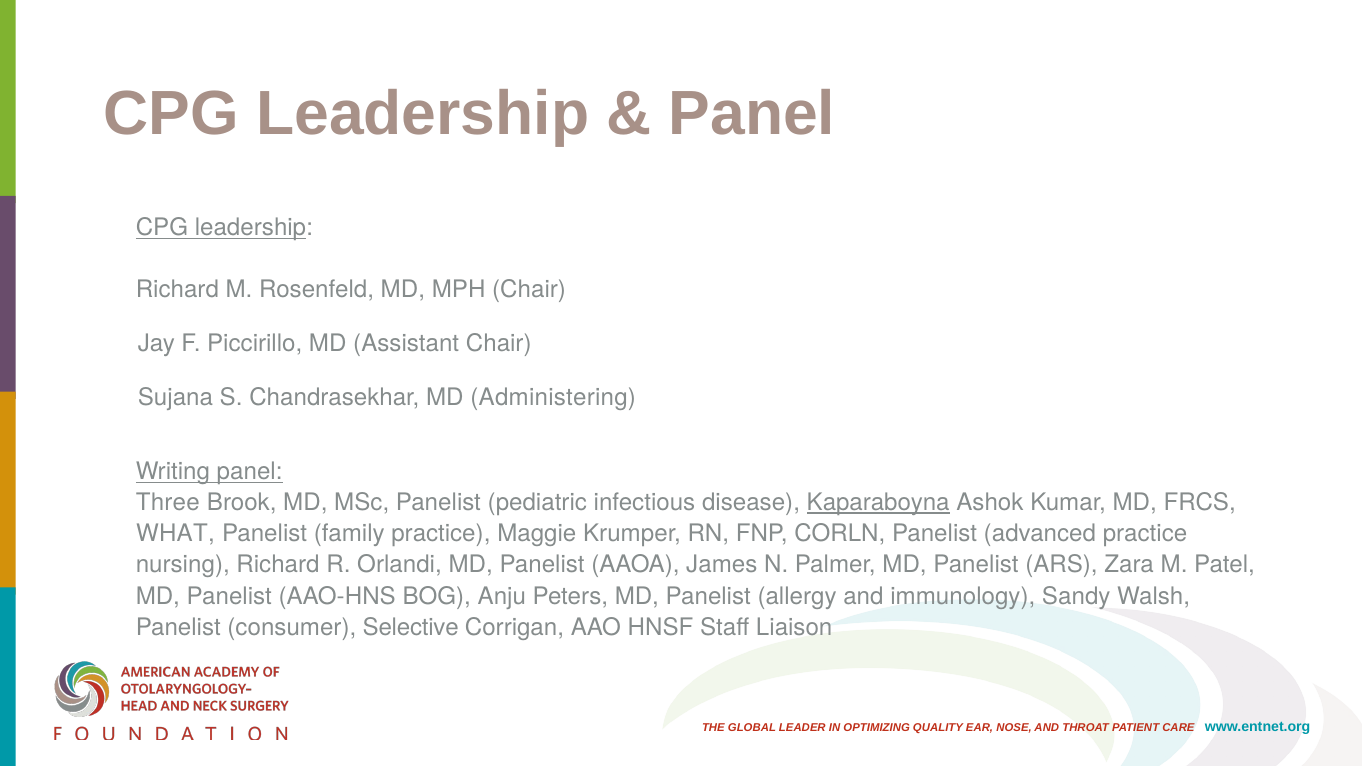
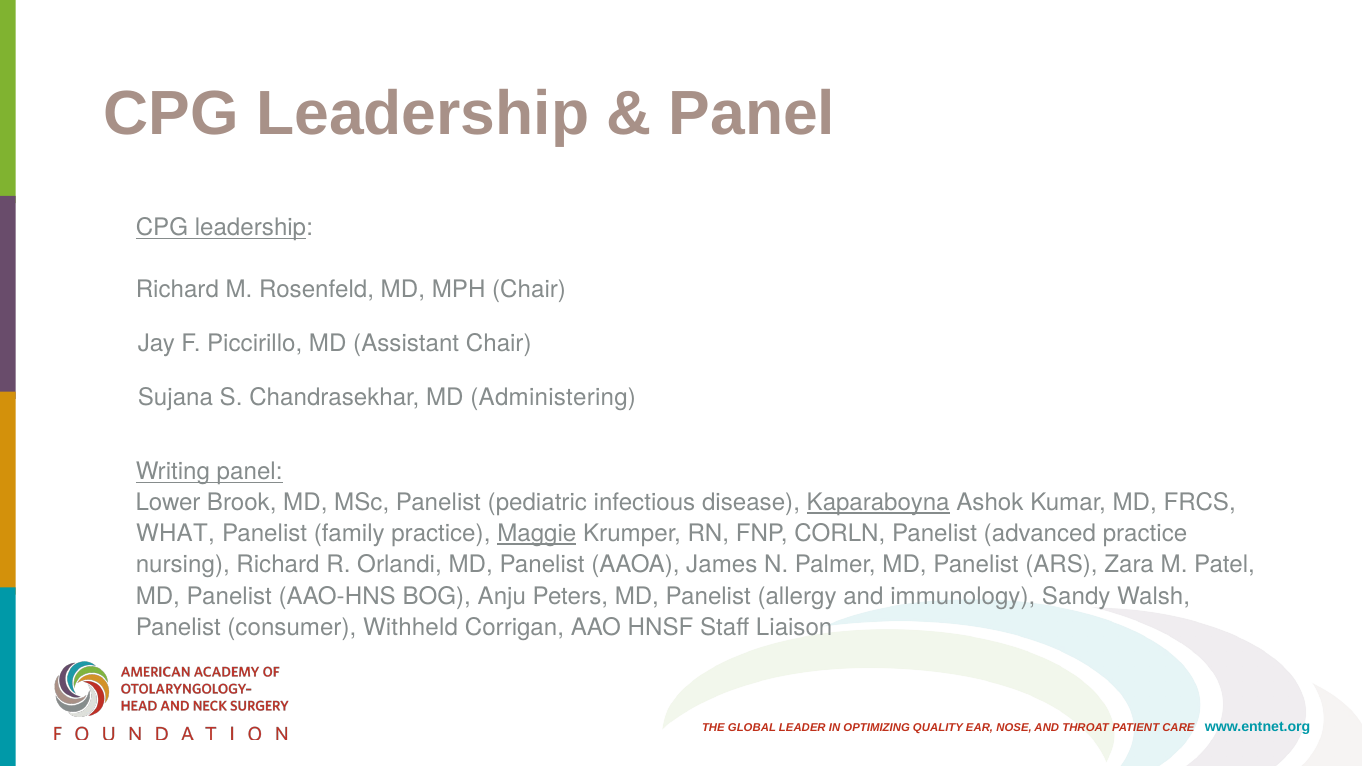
Three: Three -> Lower
Maggie underline: none -> present
Selective: Selective -> Withheld
